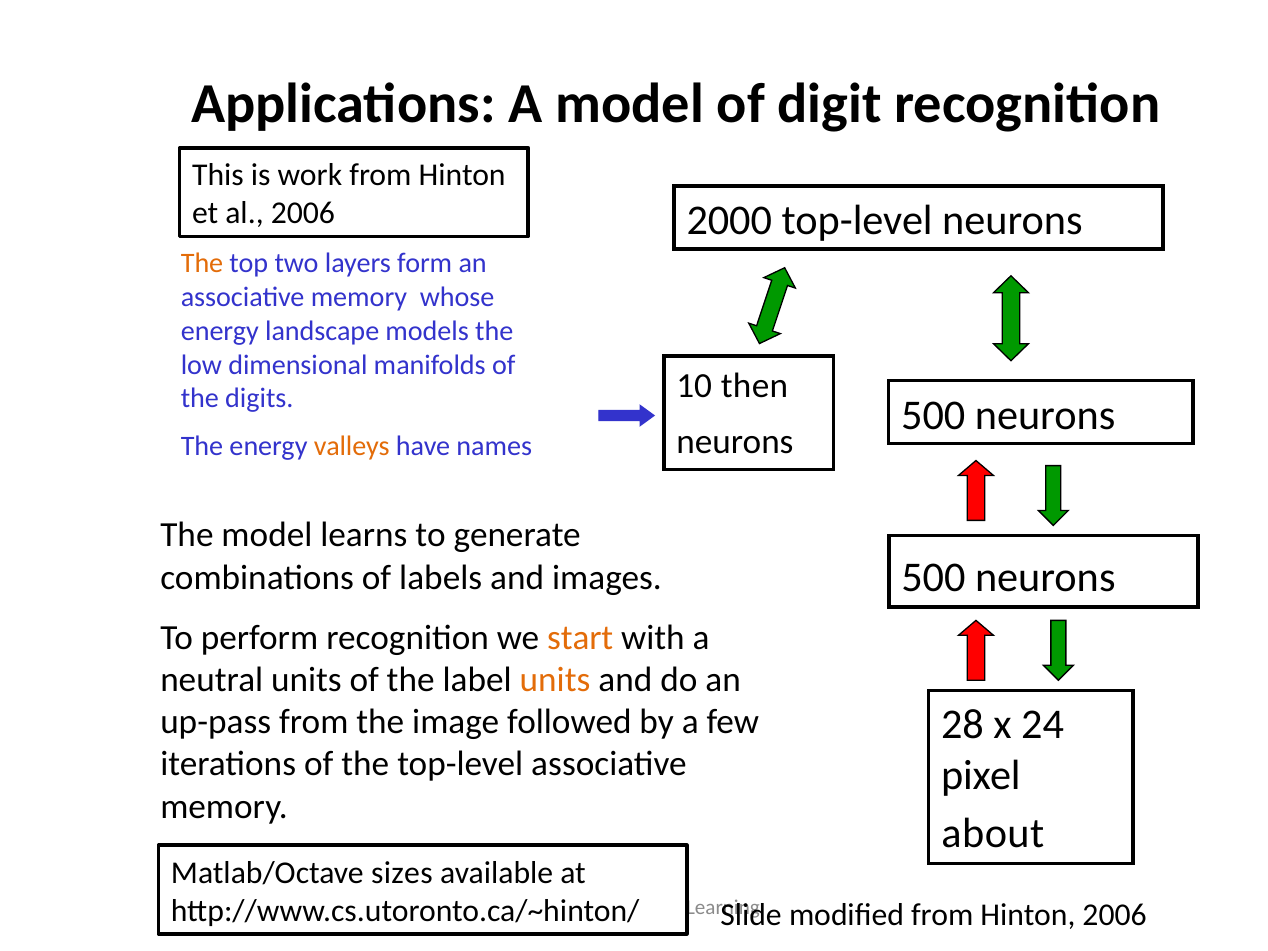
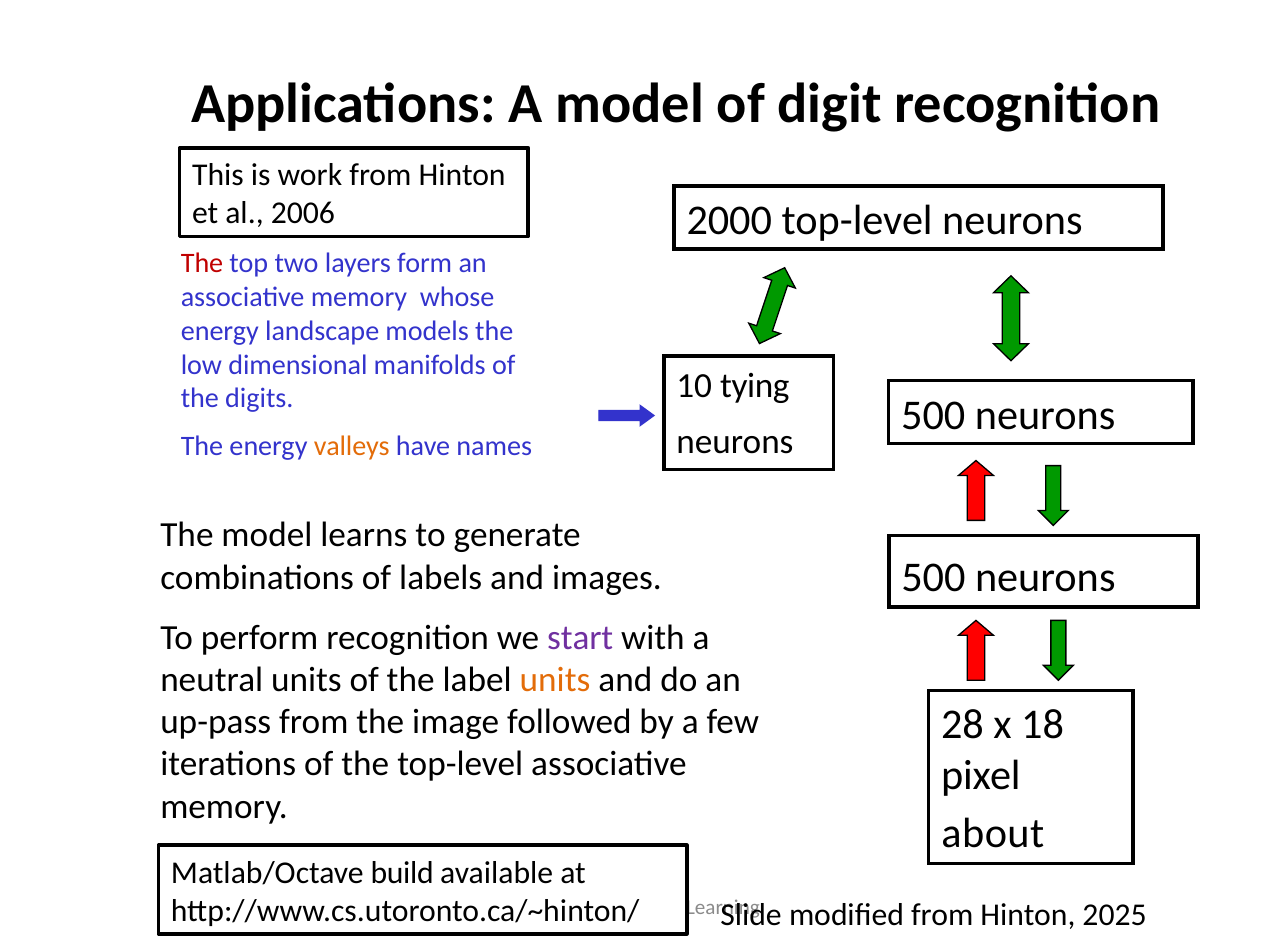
The at (202, 263) colour: orange -> red
then: then -> tying
start colour: orange -> purple
24: 24 -> 18
sizes: sizes -> build
Hinton 2006: 2006 -> 2025
